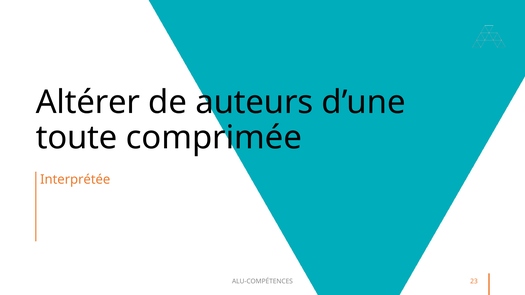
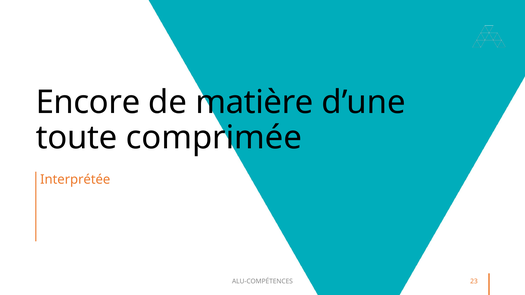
Altérer: Altérer -> Encore
auteurs: auteurs -> matière
